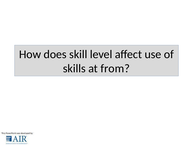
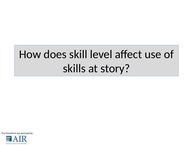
from: from -> story
